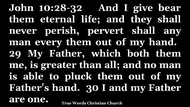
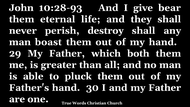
10:28-32: 10:28-32 -> 10:28-93
pervert: pervert -> destroy
every: every -> boast
